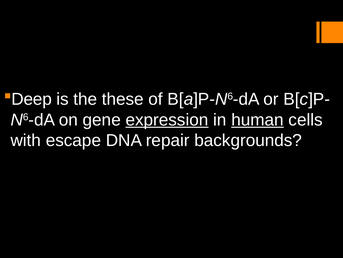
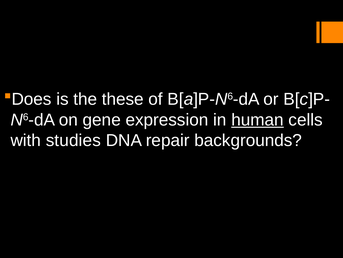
Deep: Deep -> Does
expression underline: present -> none
escape: escape -> studies
